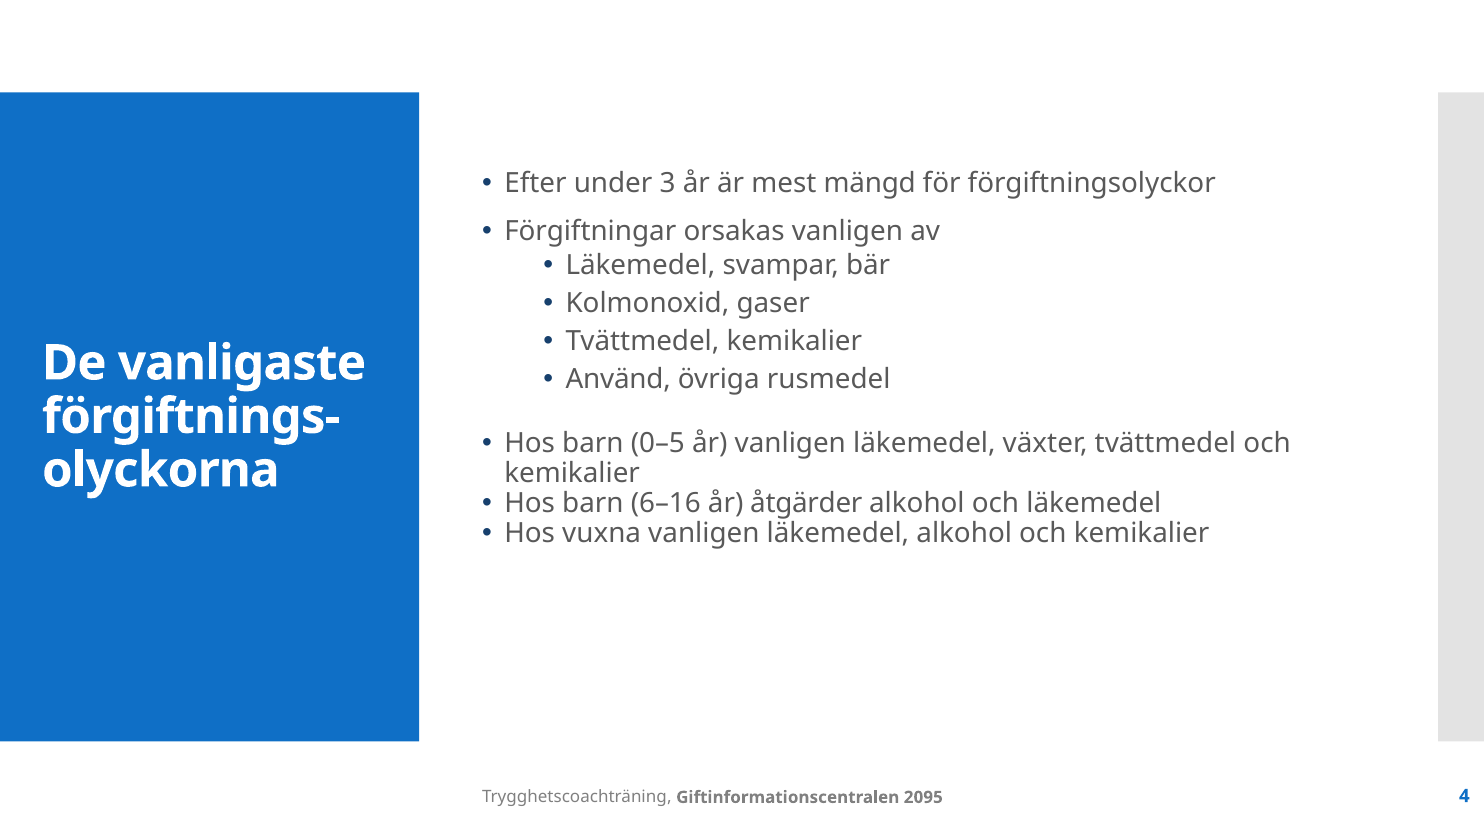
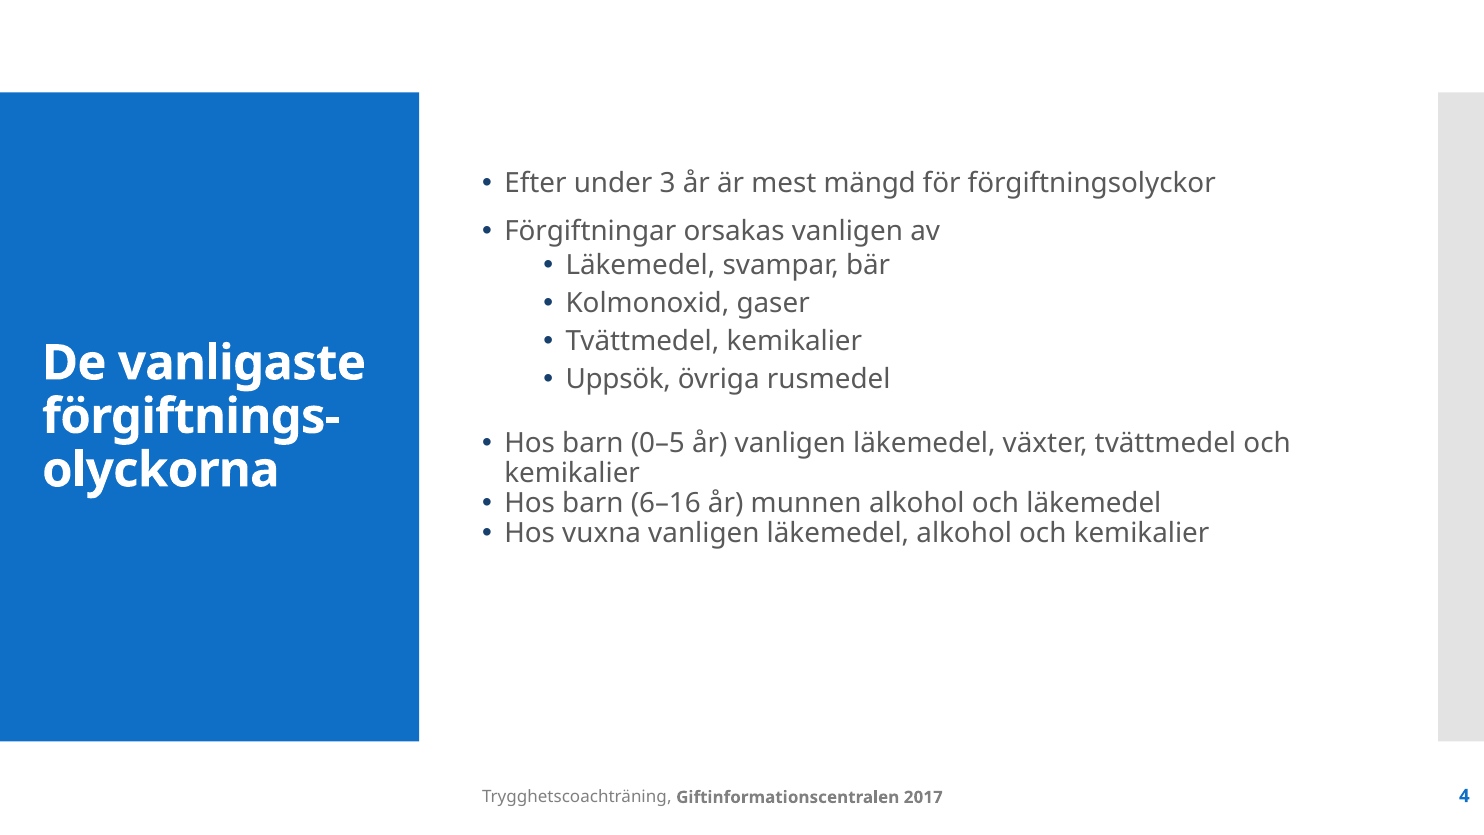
Använd: Använd -> Uppsök
åtgärder: åtgärder -> munnen
2095: 2095 -> 2017
